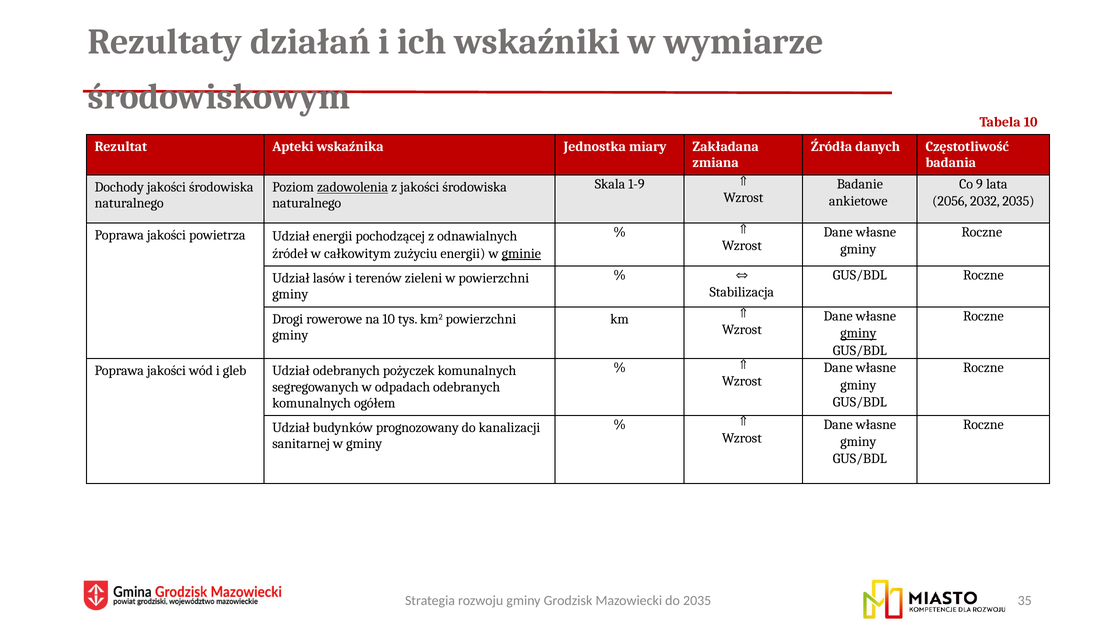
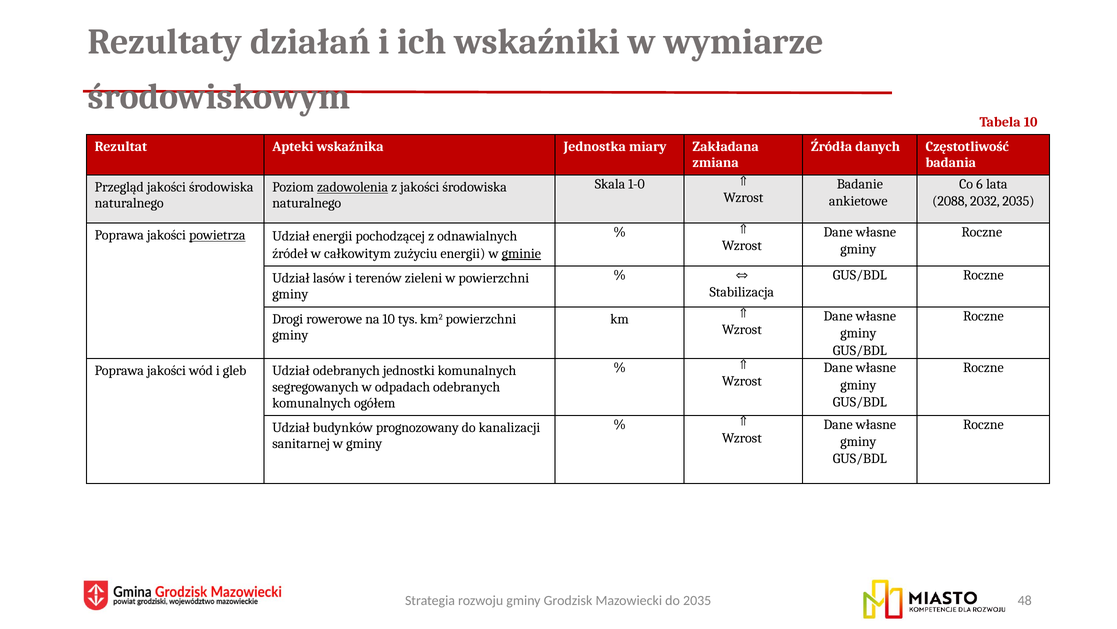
1-9: 1-9 -> 1-0
9: 9 -> 6
Dochody: Dochody -> Przegląd
2056: 2056 -> 2088
powietrza underline: none -> present
gminy at (858, 333) underline: present -> none
pożyczek: pożyczek -> jednostki
35: 35 -> 48
